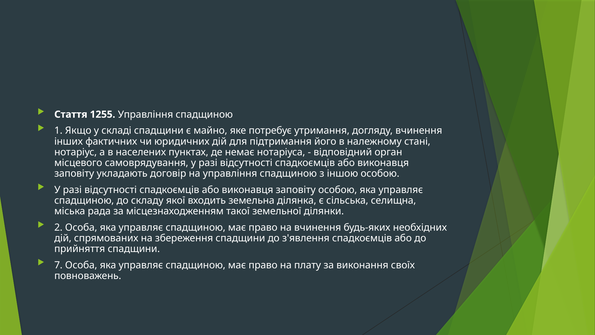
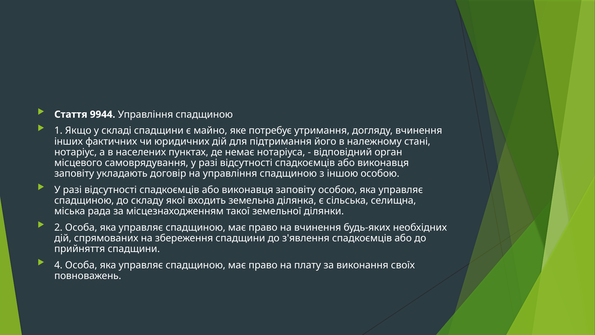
1255: 1255 -> 9944
7: 7 -> 4
